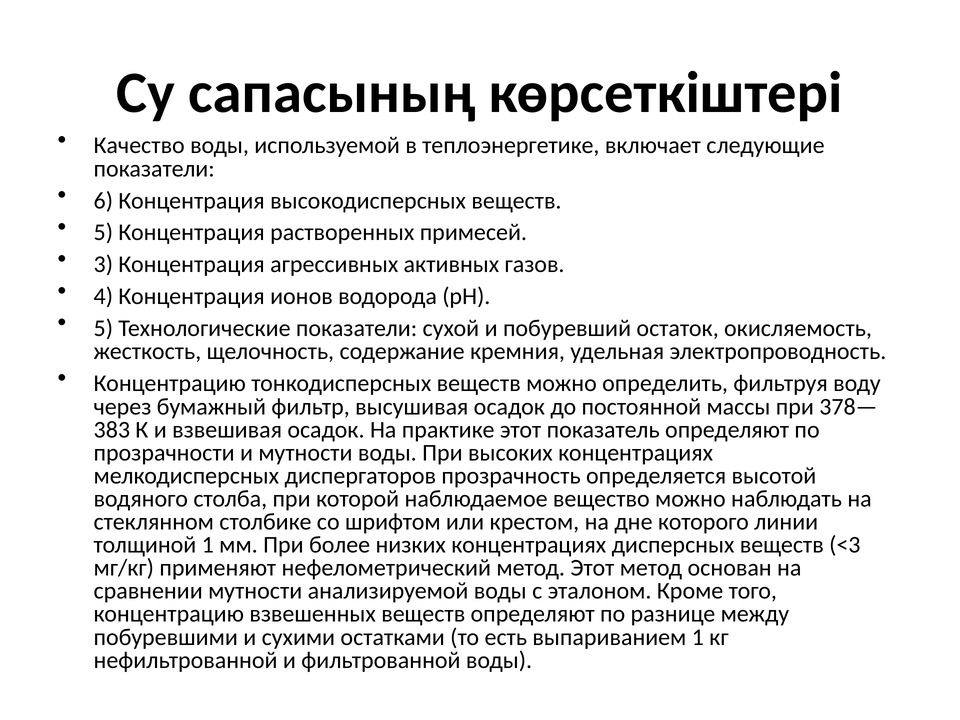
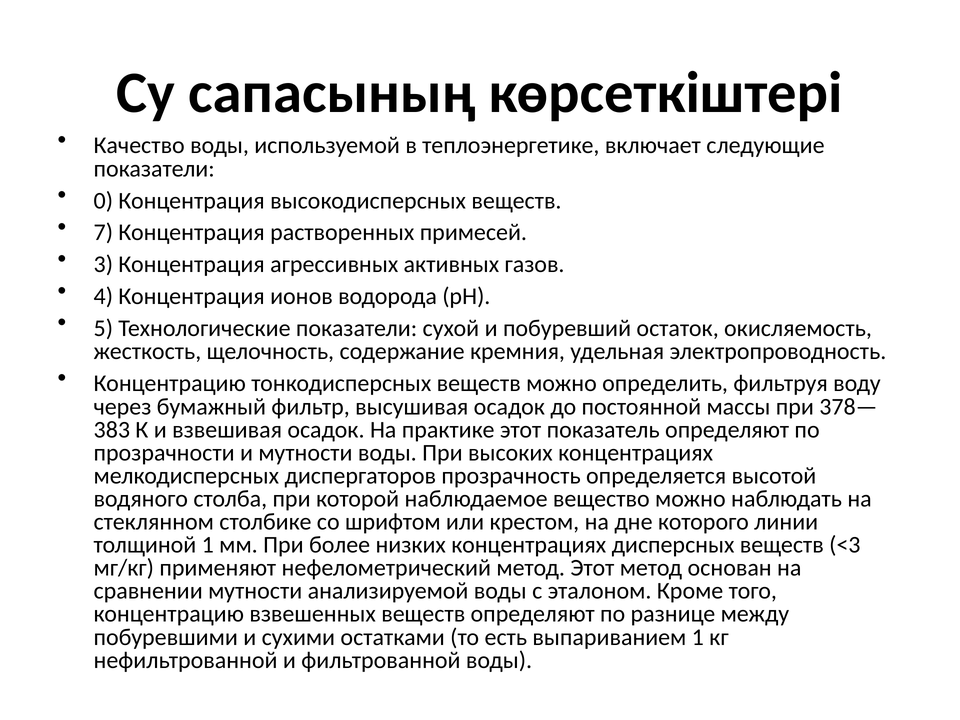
6: 6 -> 0
5 at (103, 233): 5 -> 7
